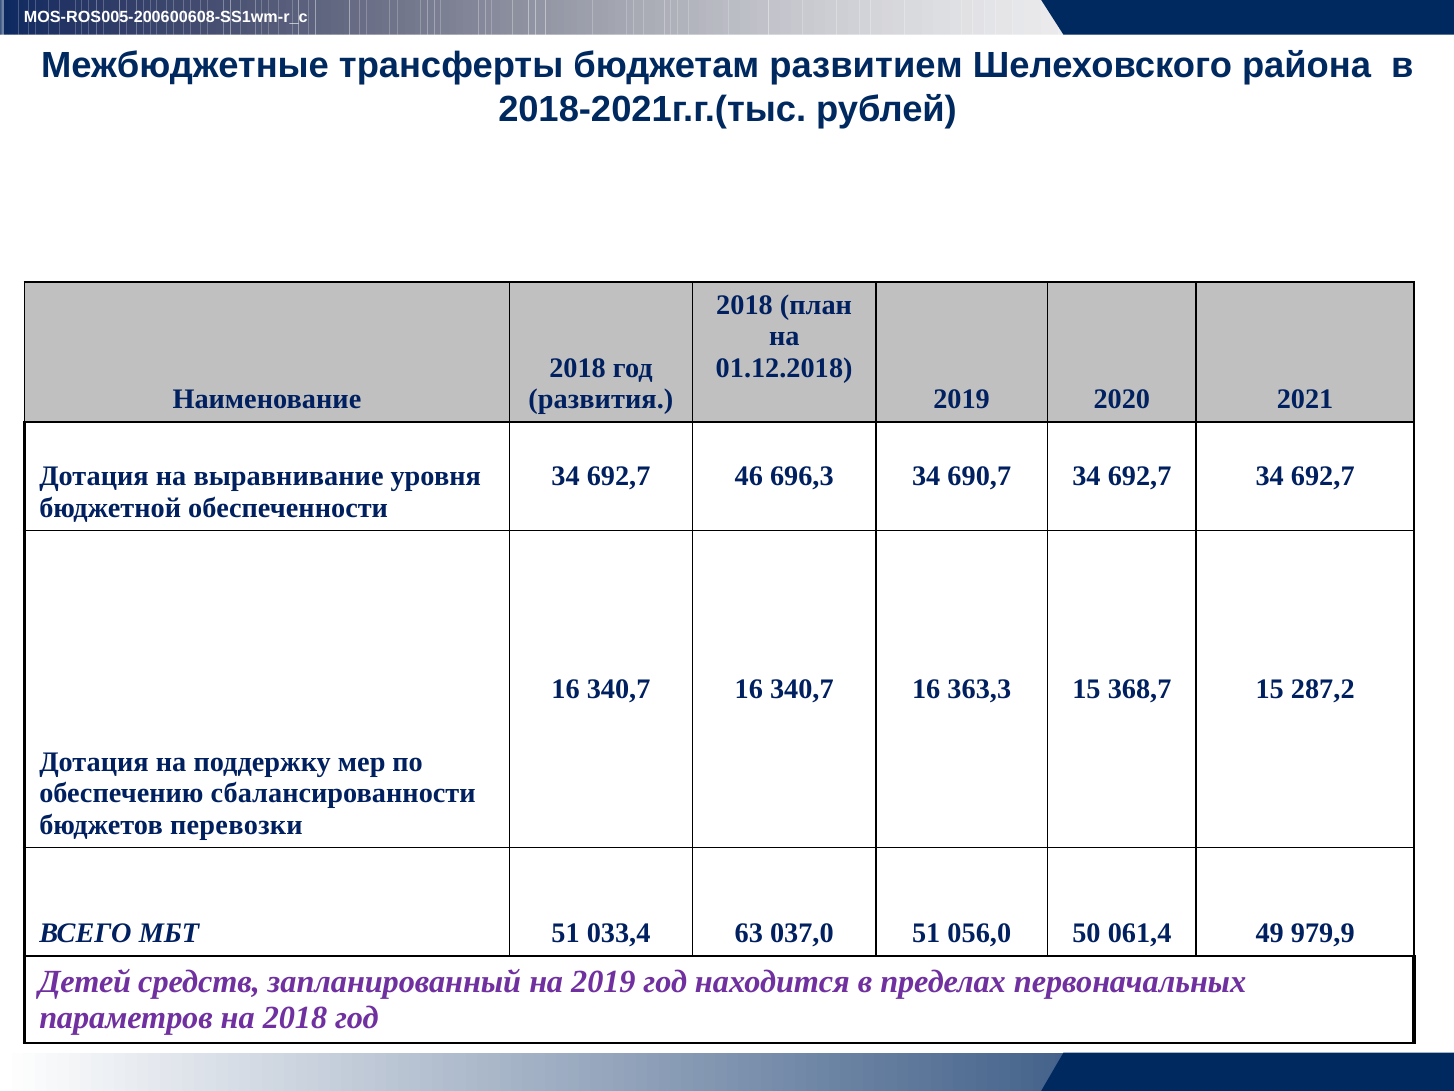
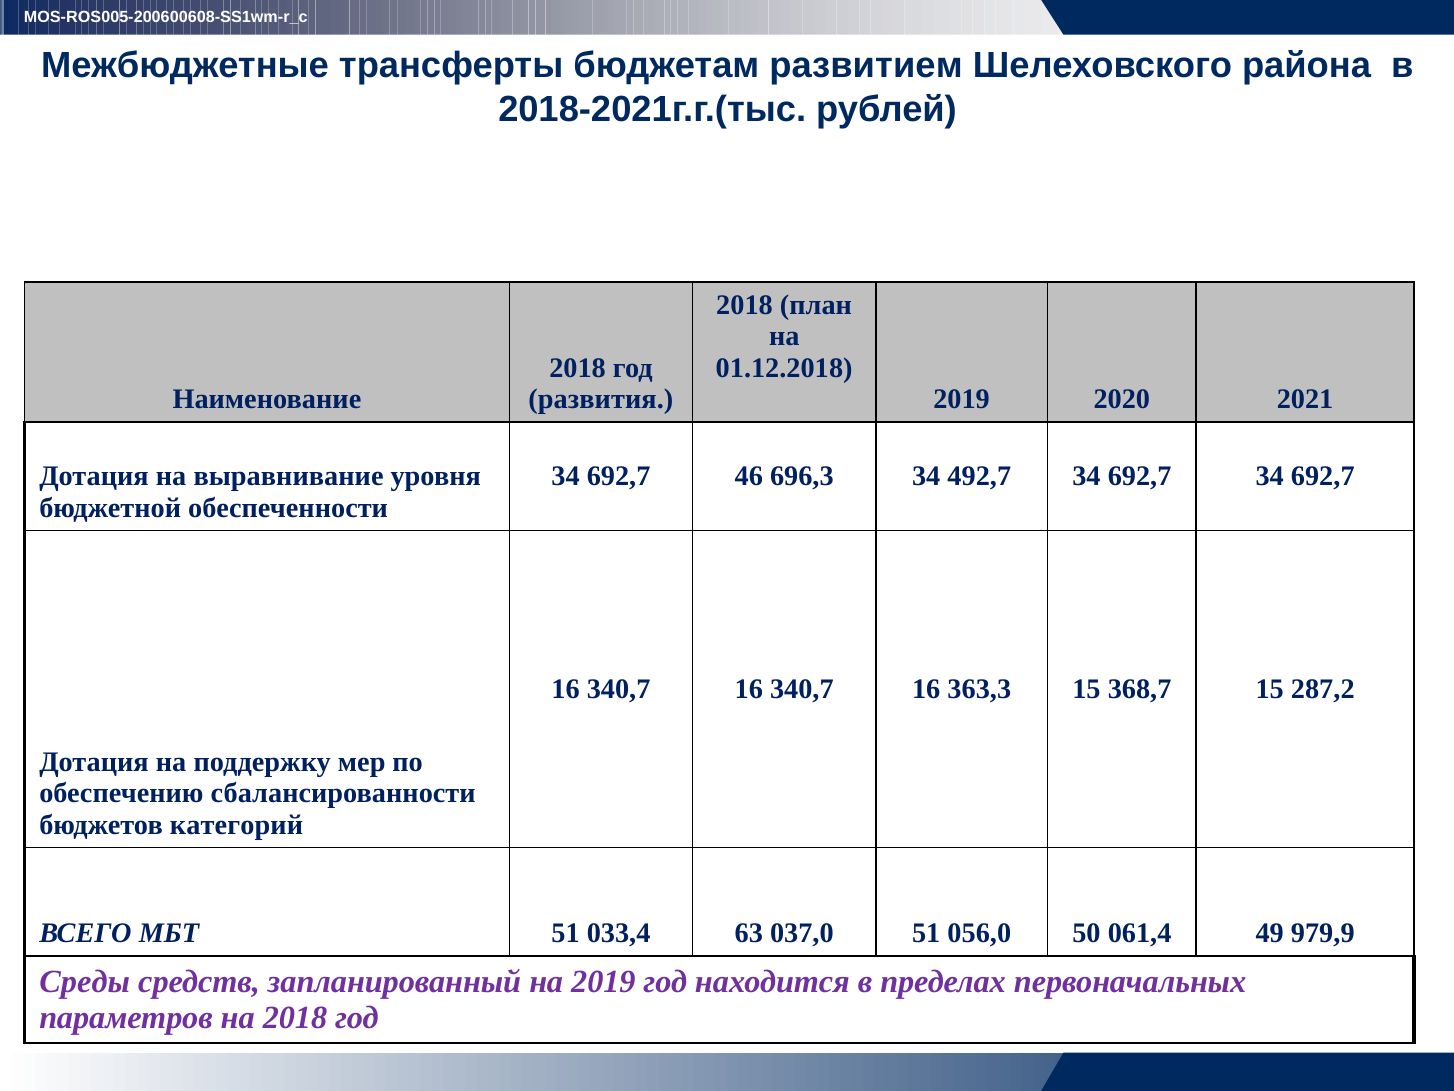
690,7: 690,7 -> 492,7
перевозки: перевозки -> категорий
Детей: Детей -> Среды
